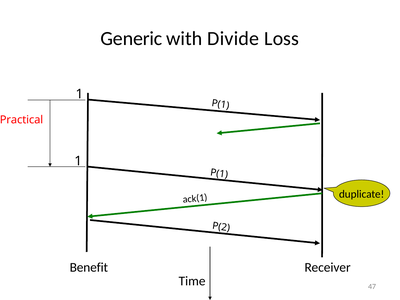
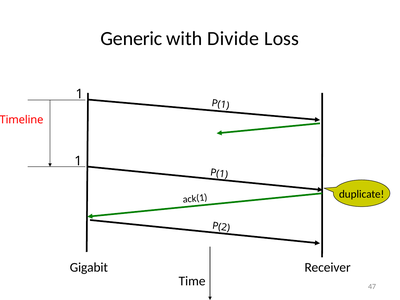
Practical: Practical -> Timeline
Benefit: Benefit -> Gigabit
